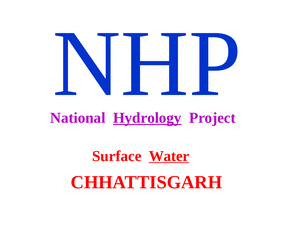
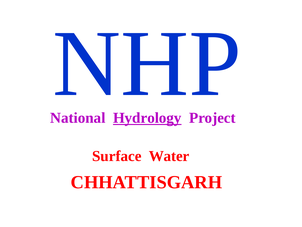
Water underline: present -> none
